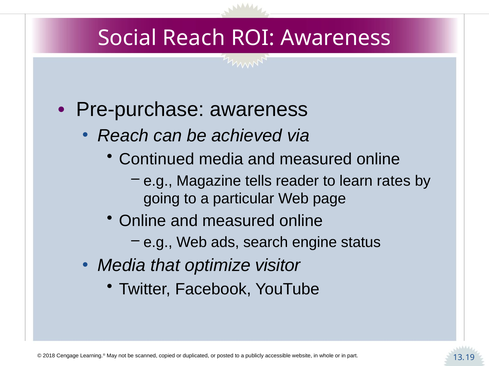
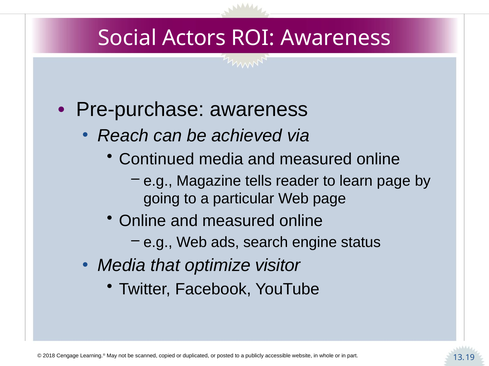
Social Reach: Reach -> Actors
learn rates: rates -> page
